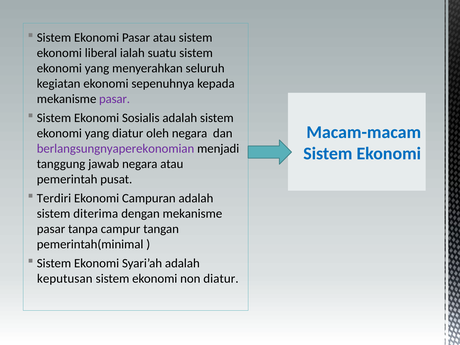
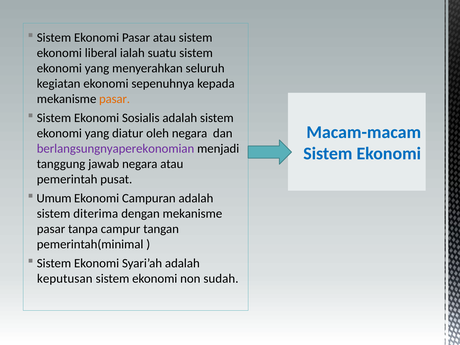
pasar at (115, 99) colour: purple -> orange
Terdiri: Terdiri -> Umum
non diatur: diatur -> sudah
